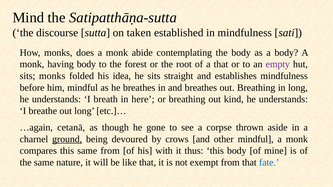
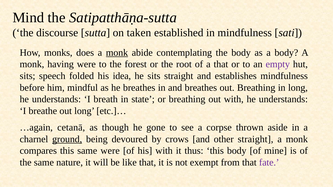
monk at (117, 53) underline: none -> present
having body: body -> were
sits monks: monks -> speech
here: here -> state
out kind: kind -> with
other mindful: mindful -> straight
same from: from -> were
fate colour: blue -> purple
